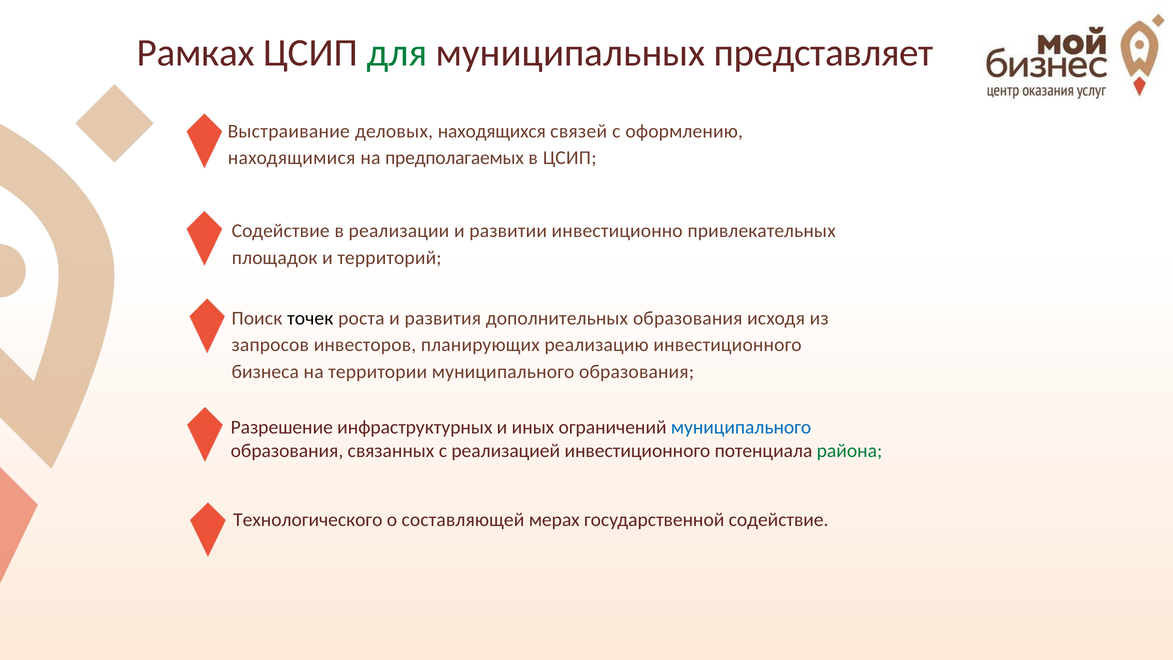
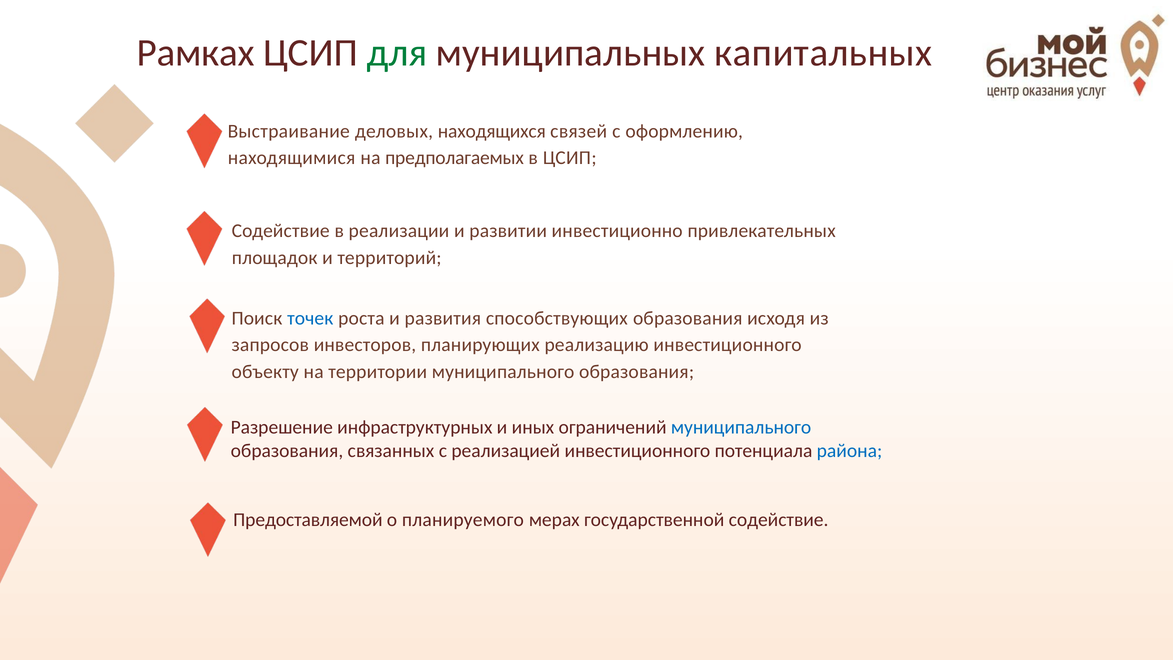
представляет: представляет -> капитальных
точек colour: black -> blue
дополнительных: дополнительных -> способствующих
бизнеса: бизнеса -> объекту
района colour: green -> blue
Технологического: Технологического -> Предоставляемой
составляющей: составляющей -> планируемого
